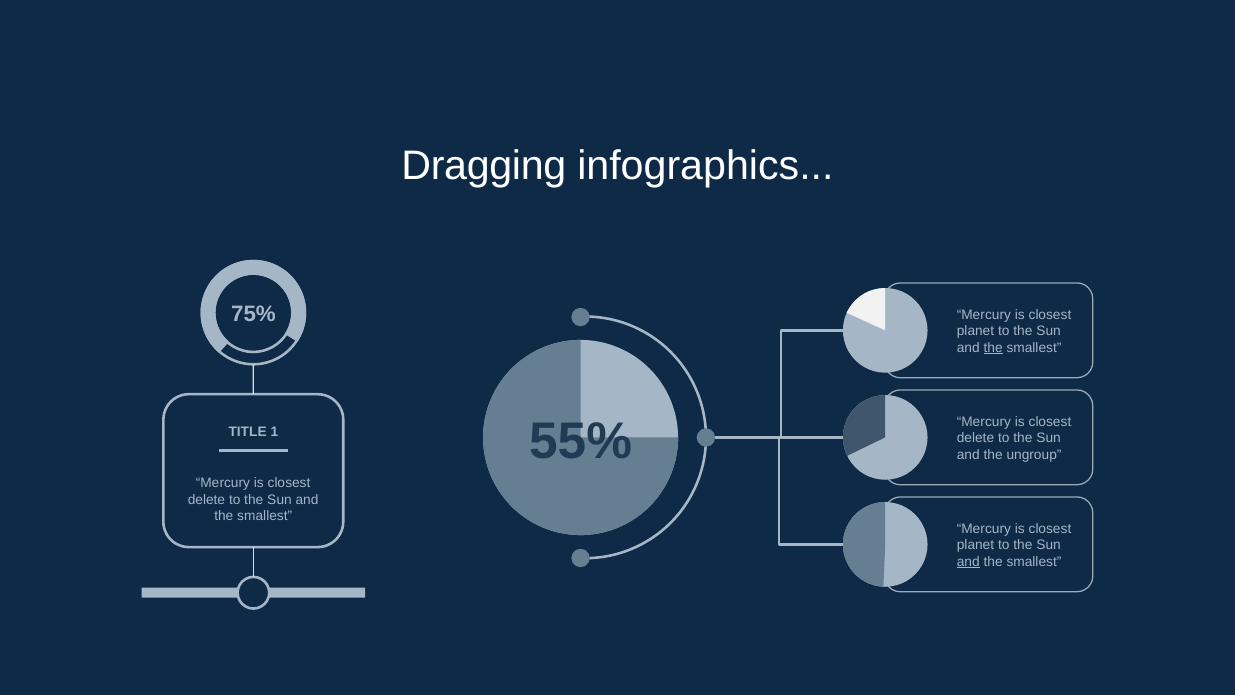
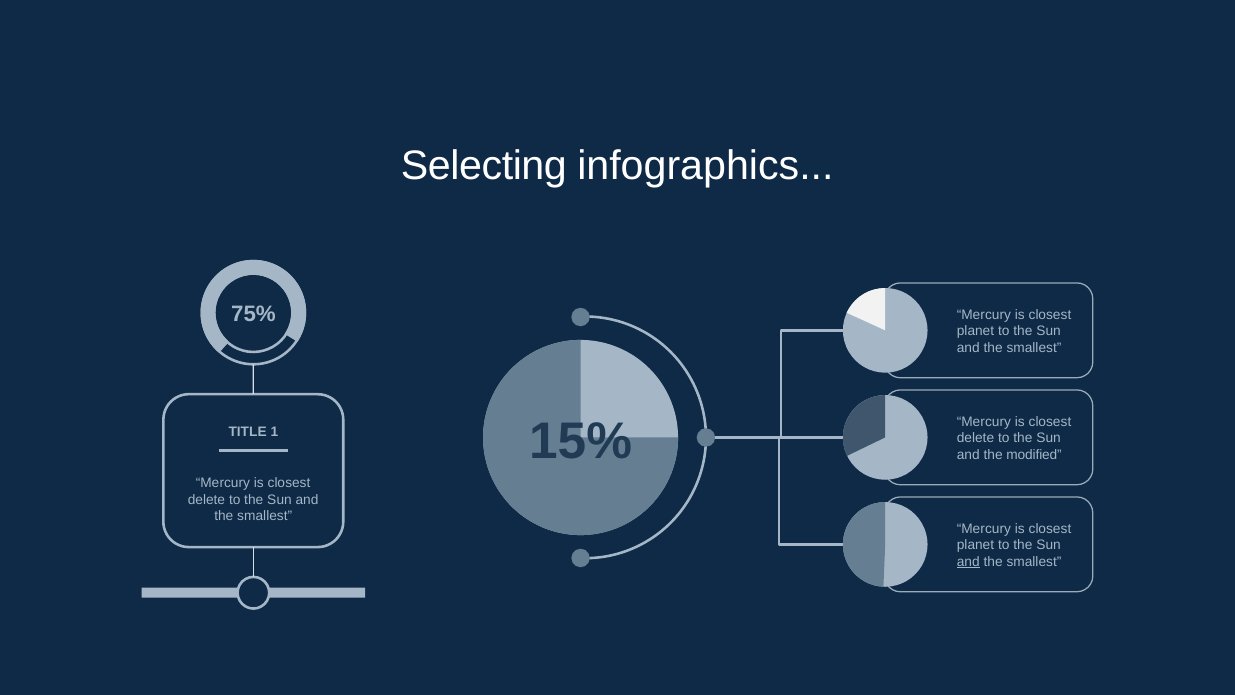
Dragging: Dragging -> Selecting
the at (993, 348) underline: present -> none
55%: 55% -> 15%
ungroup: ungroup -> modified
